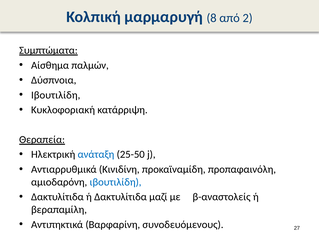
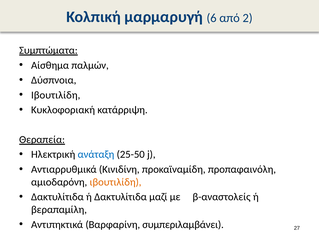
8: 8 -> 6
ιβουτιλίδη at (116, 182) colour: blue -> orange
συνοδευόμενους: συνοδευόμενους -> συμπεριλαμβάνει
